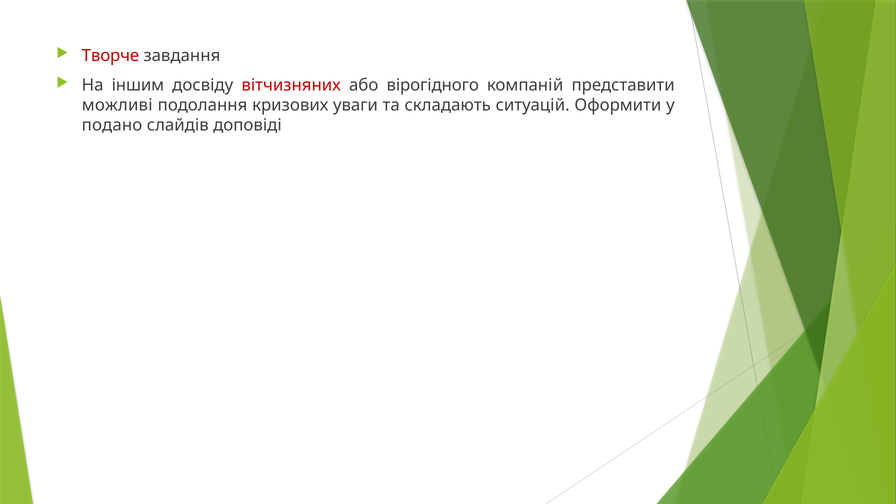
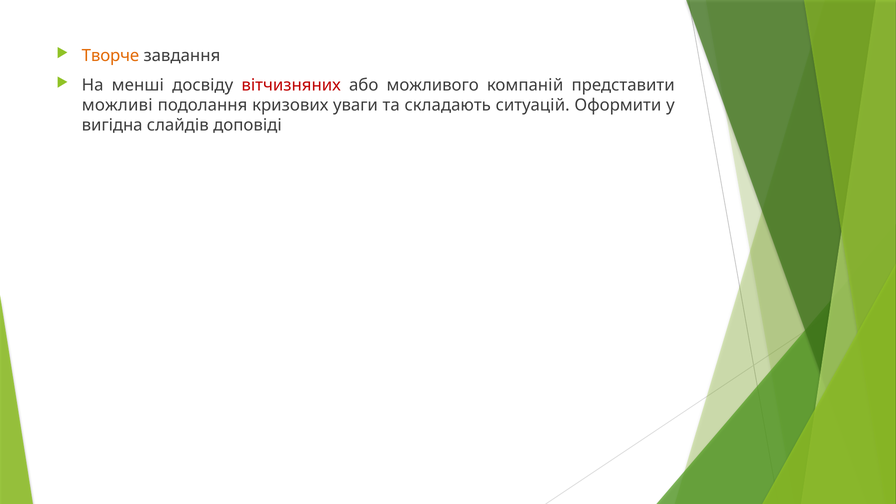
Творче colour: red -> orange
іншим: іншим -> менші
вірогідного: вірогідного -> можливого
подано: подано -> вигідна
